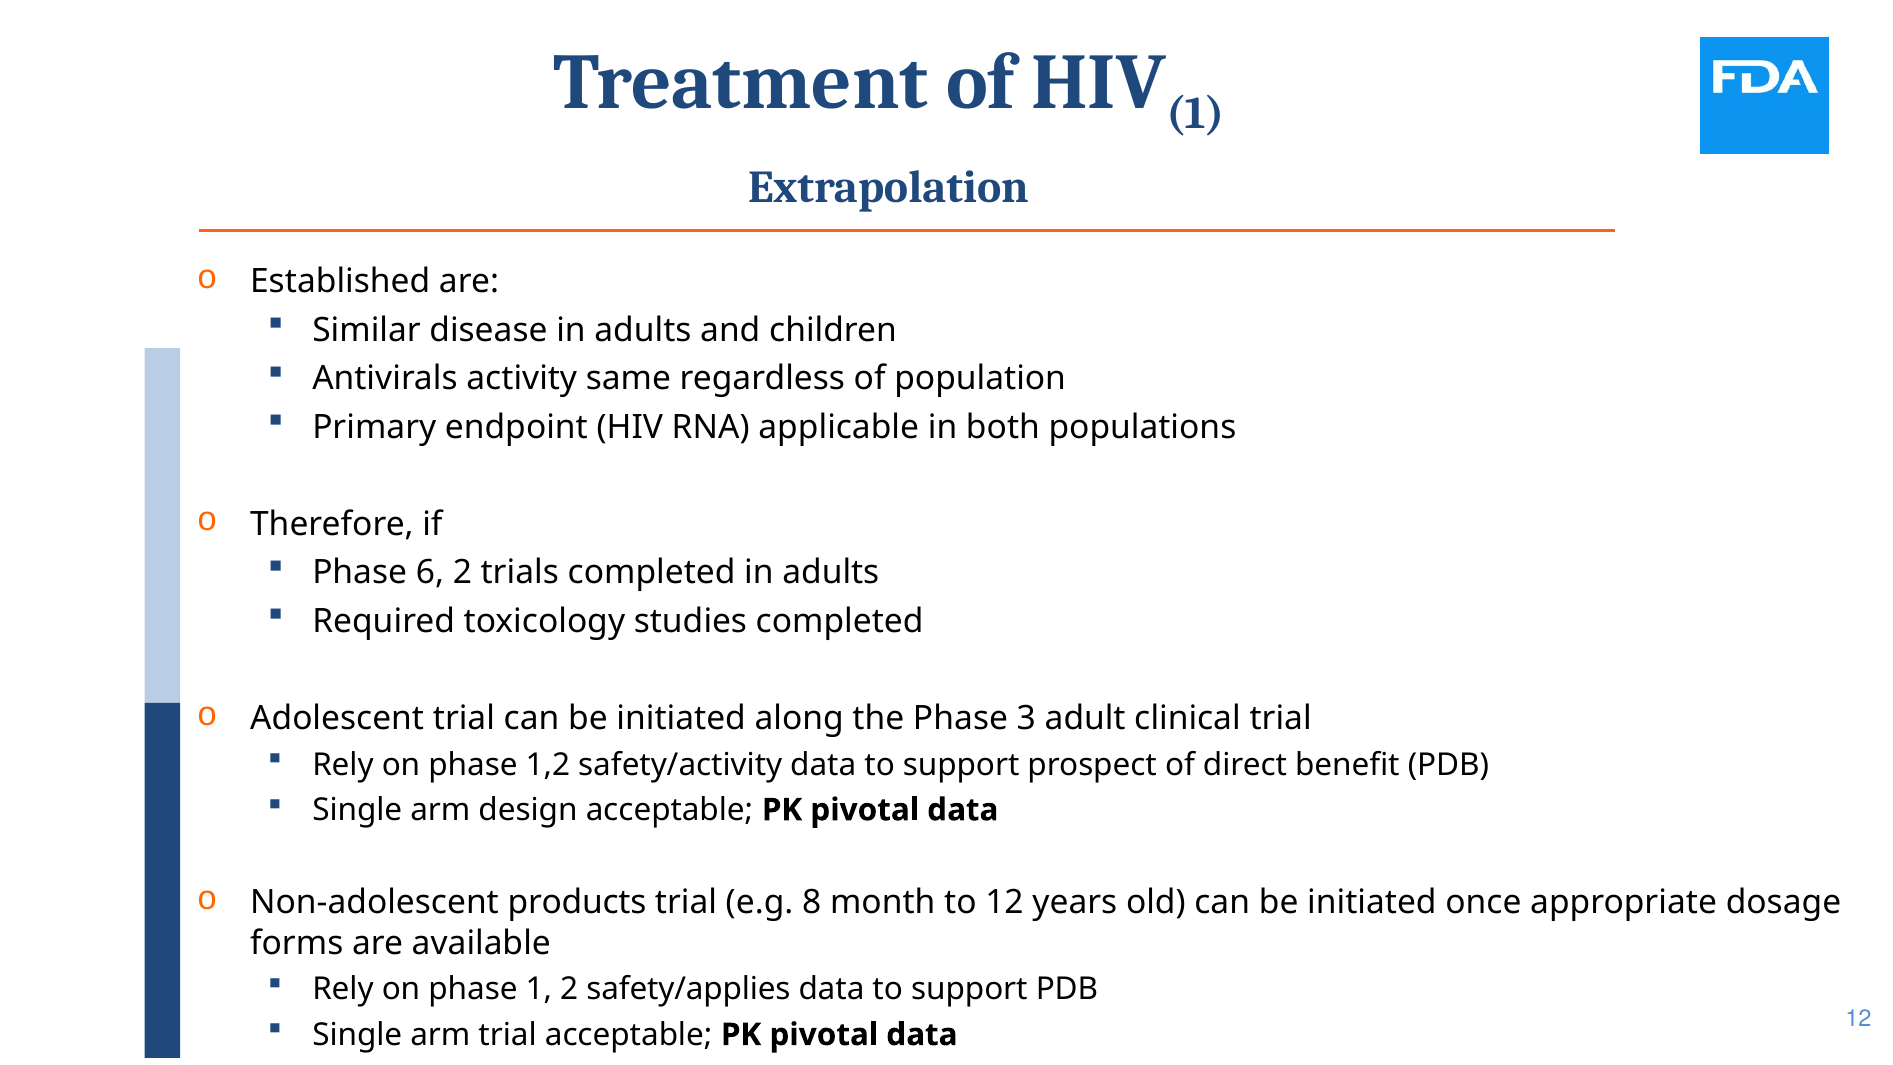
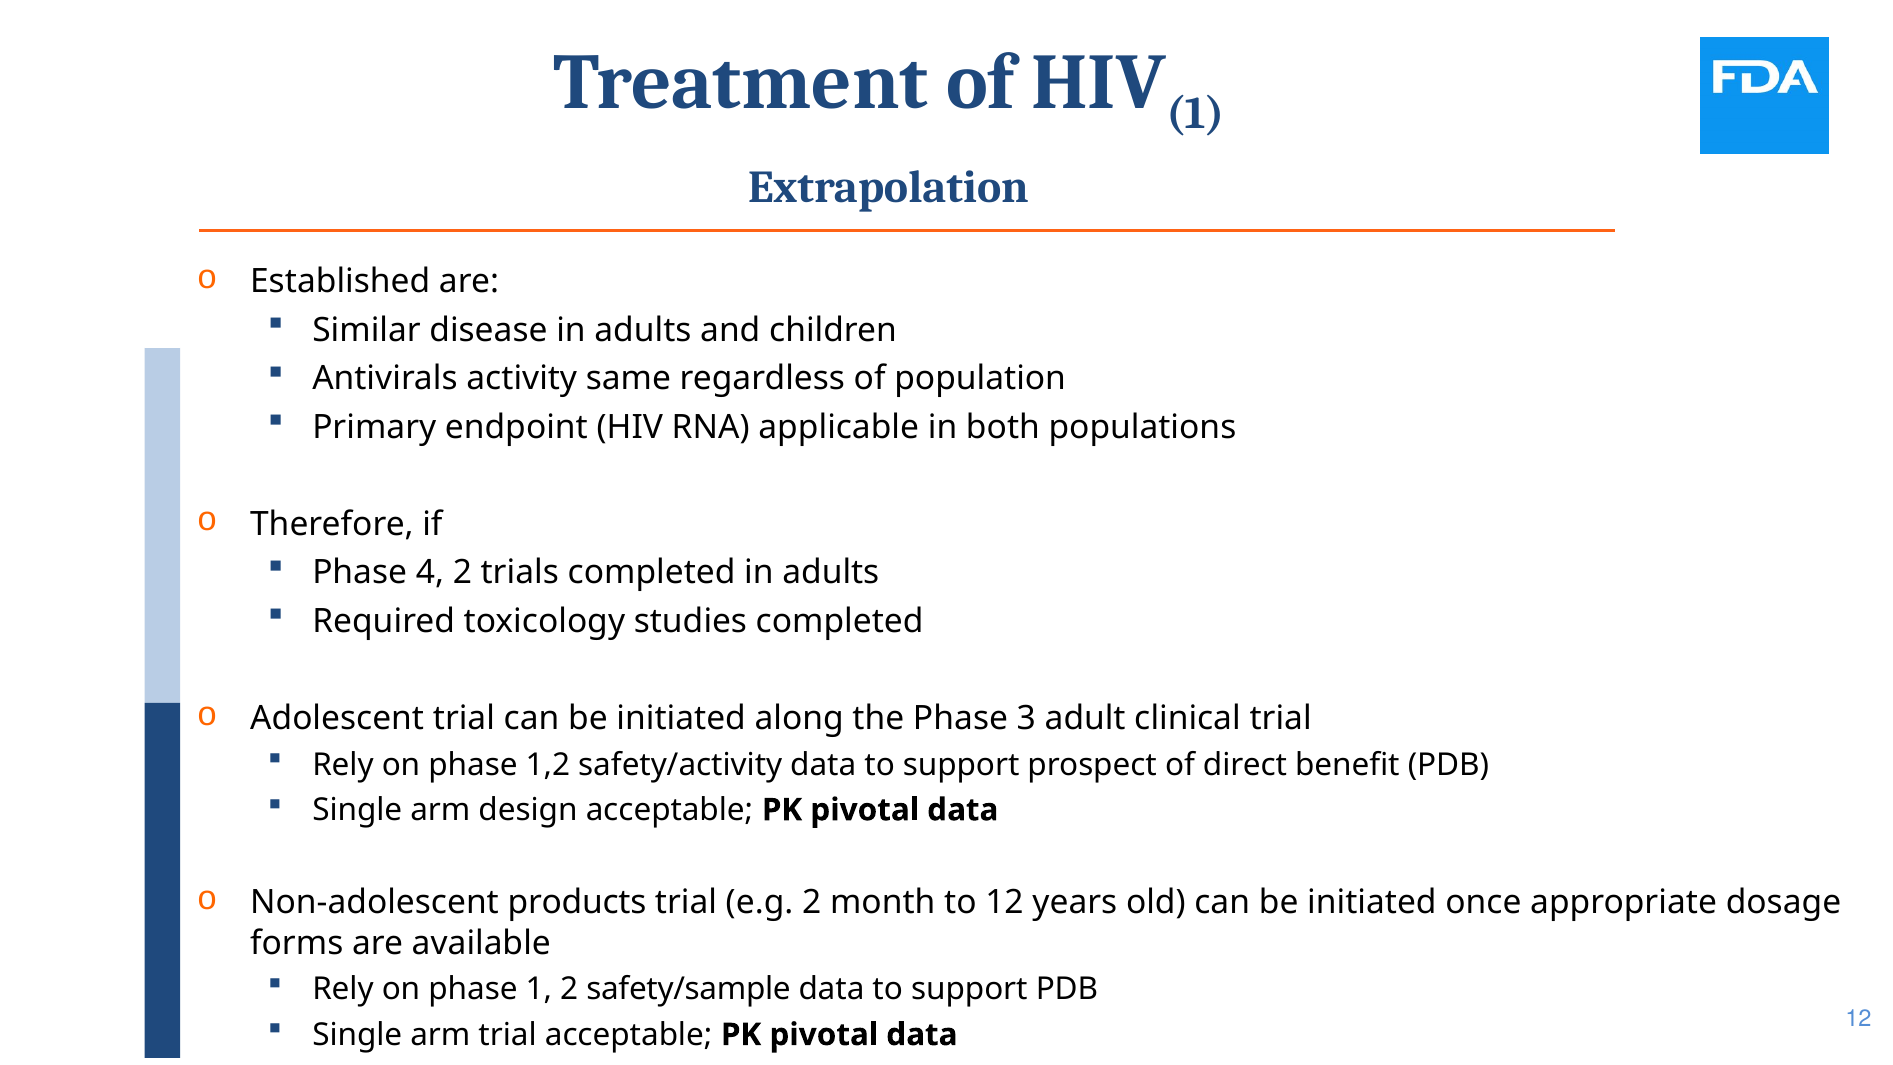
6: 6 -> 4
e.g 8: 8 -> 2
safety/applies: safety/applies -> safety/sample
